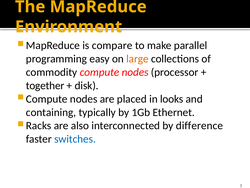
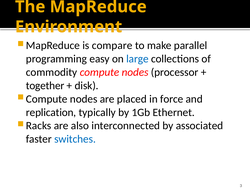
large colour: orange -> blue
looks: looks -> force
containing: containing -> replication
difference: difference -> associated
